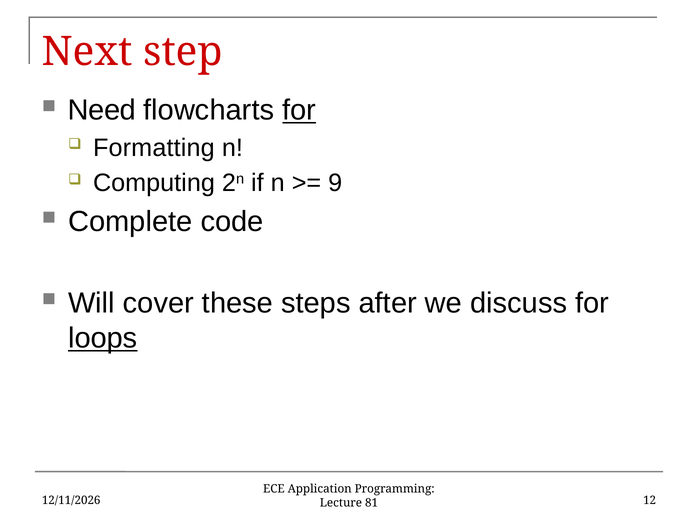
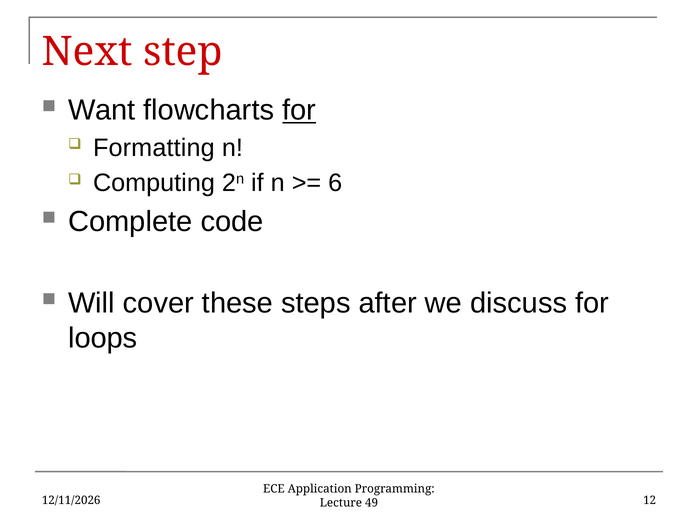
Need: Need -> Want
9: 9 -> 6
loops underline: present -> none
81: 81 -> 49
